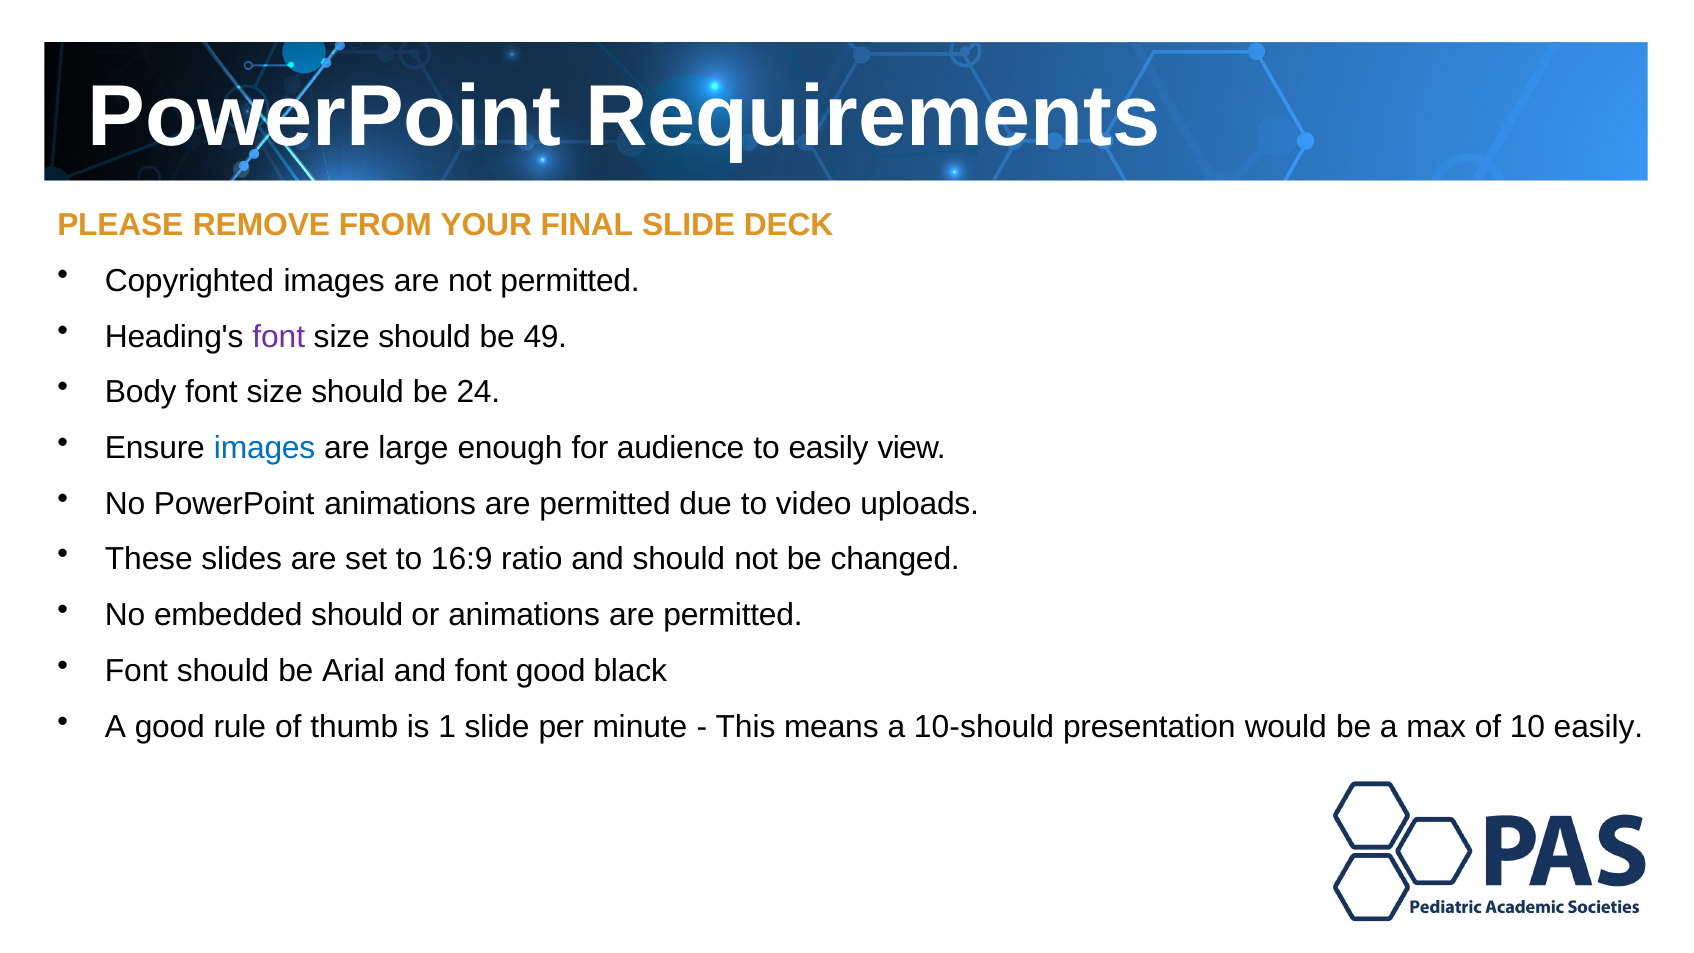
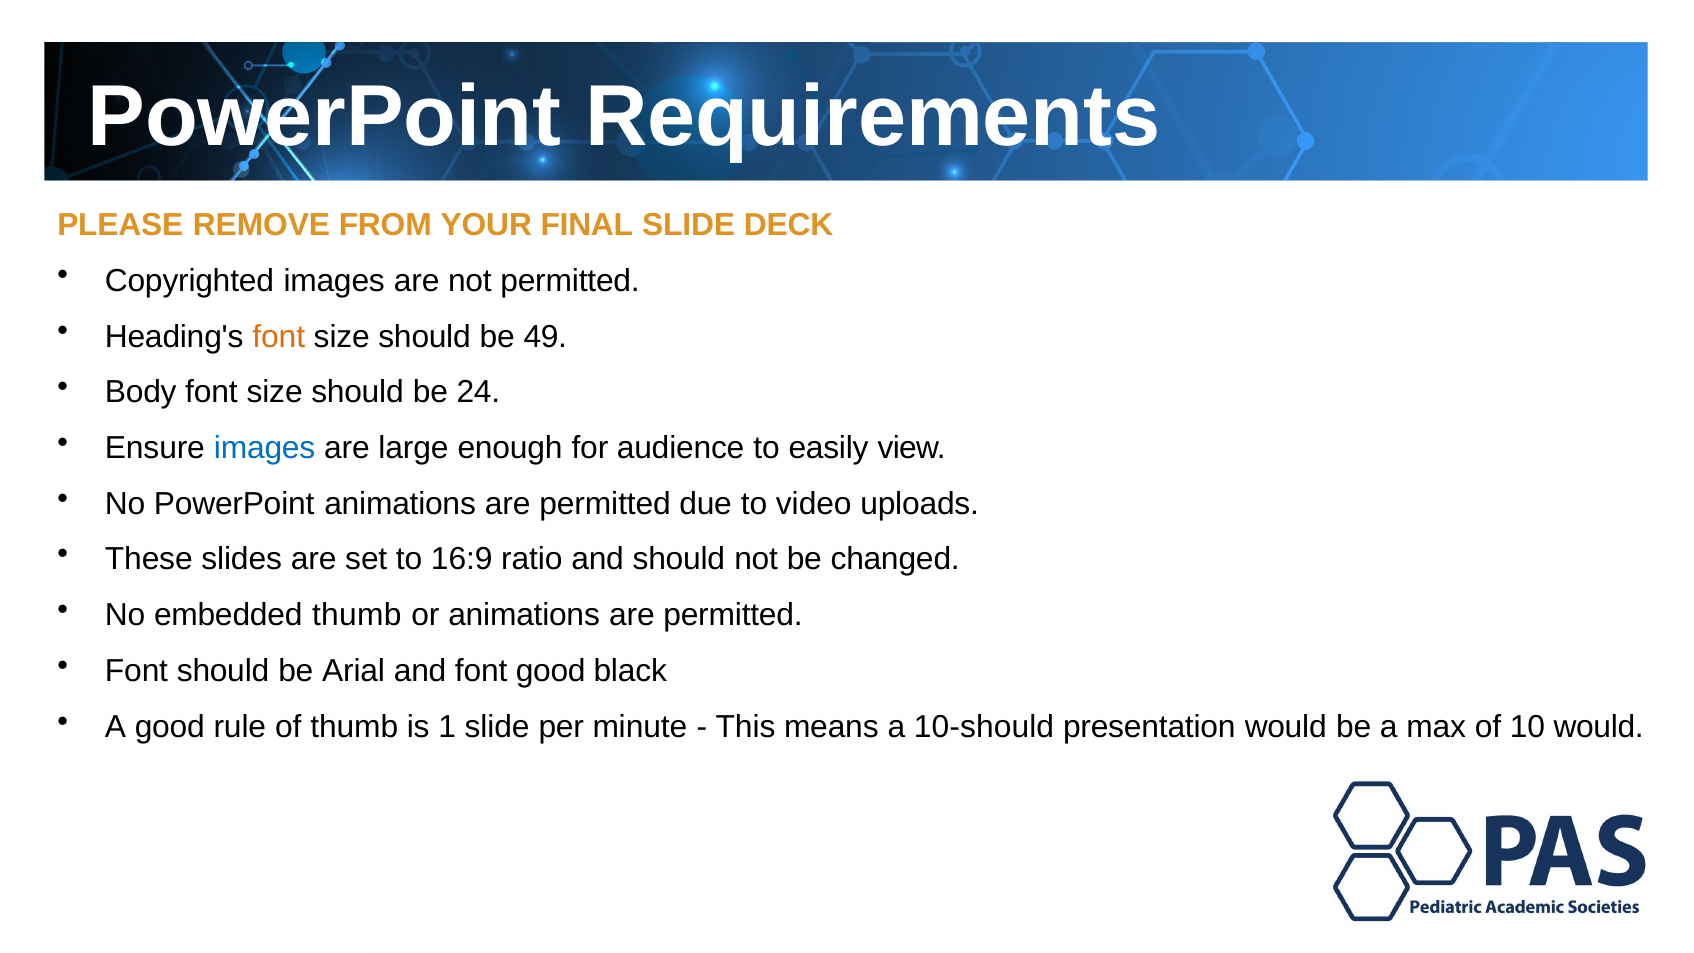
font at (279, 337) colour: purple -> orange
embedded should: should -> thumb
10 easily: easily -> would
